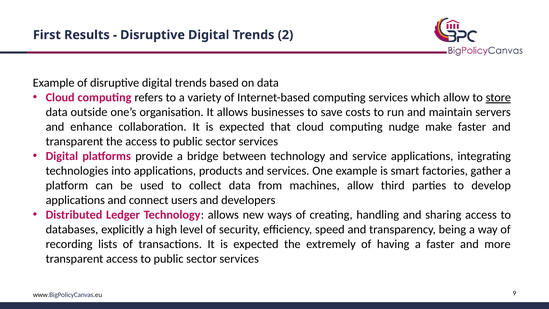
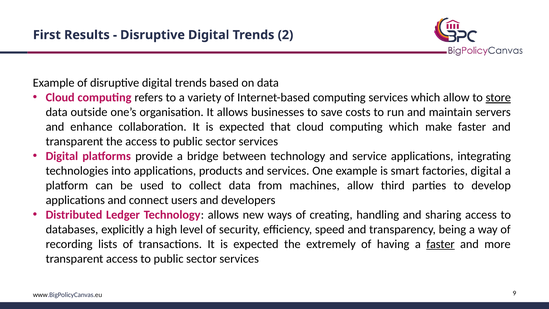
computing nudge: nudge -> which
factories gather: gather -> digital
faster at (441, 244) underline: none -> present
